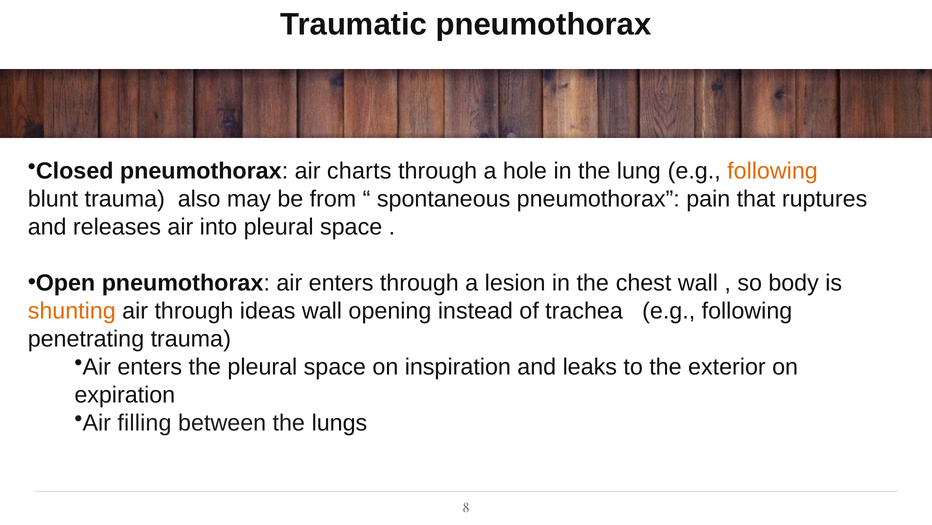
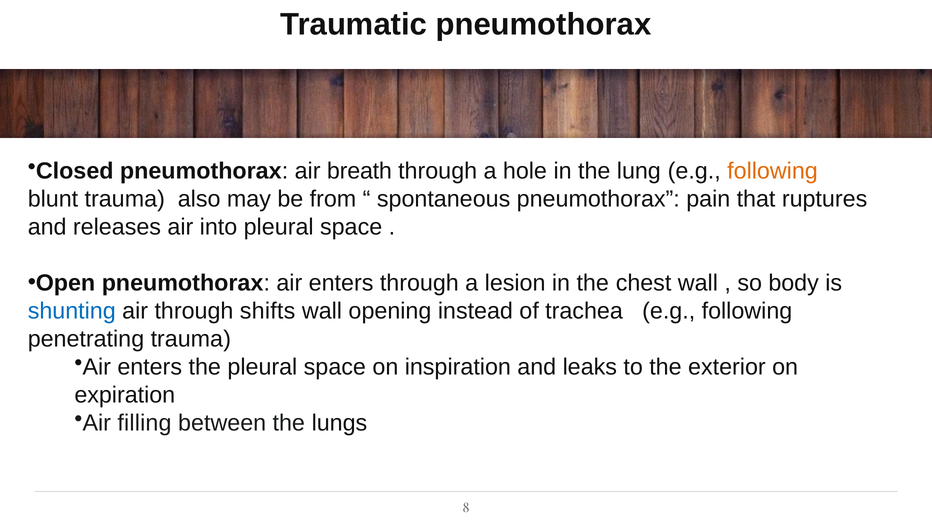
charts: charts -> breath
shunting colour: orange -> blue
ideas: ideas -> shifts
